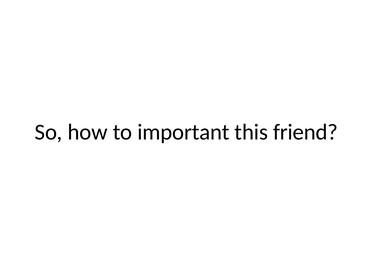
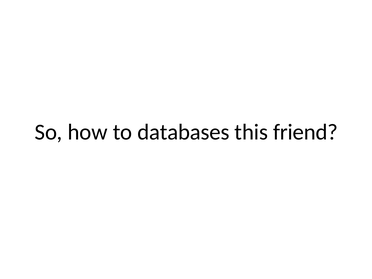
important: important -> databases
